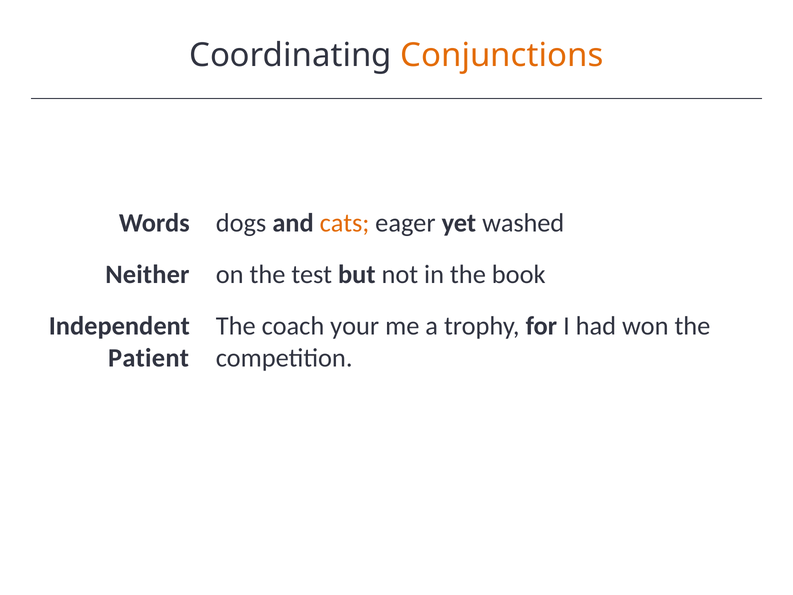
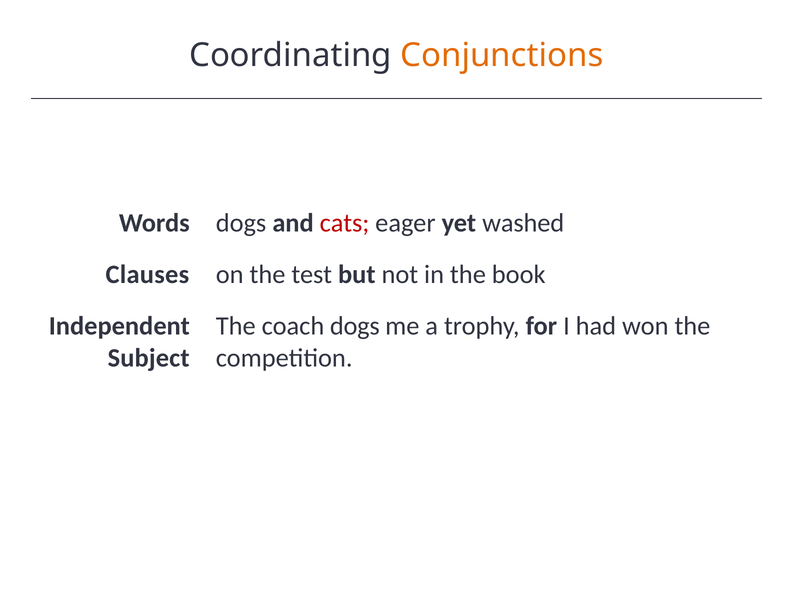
cats colour: orange -> red
Neither: Neither -> Clauses
coach your: your -> dogs
Patient: Patient -> Subject
